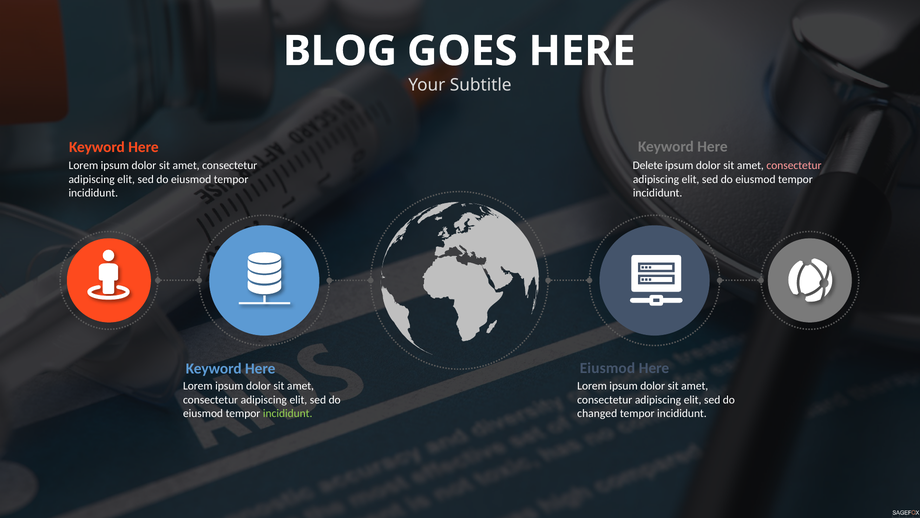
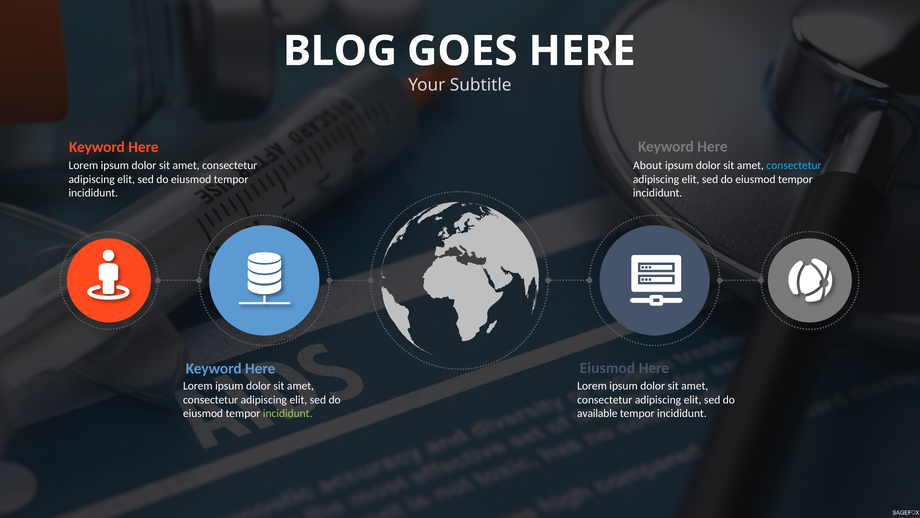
Delete: Delete -> About
consectetur at (794, 165) colour: pink -> light blue
changed: changed -> available
